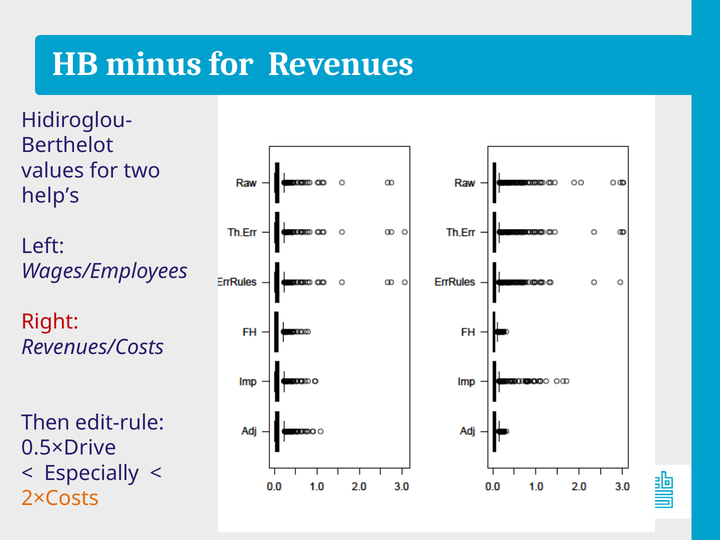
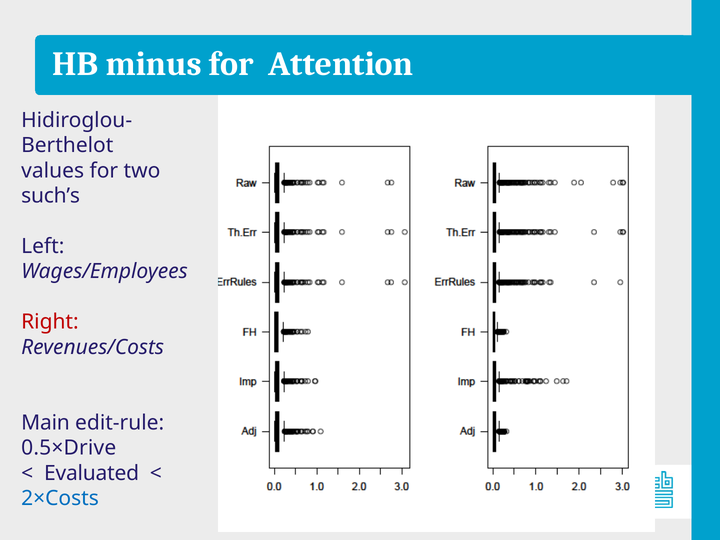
Revenues: Revenues -> Attention
help’s: help’s -> such’s
Then: Then -> Main
Especially: Especially -> Evaluated
2×Costs colour: orange -> blue
